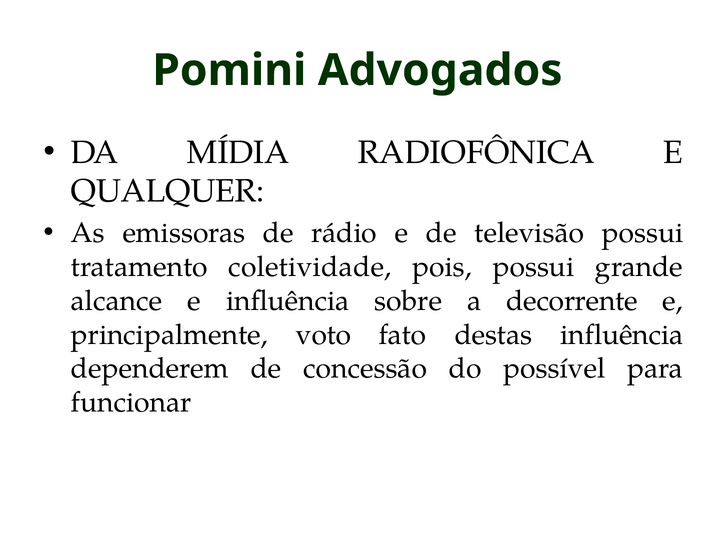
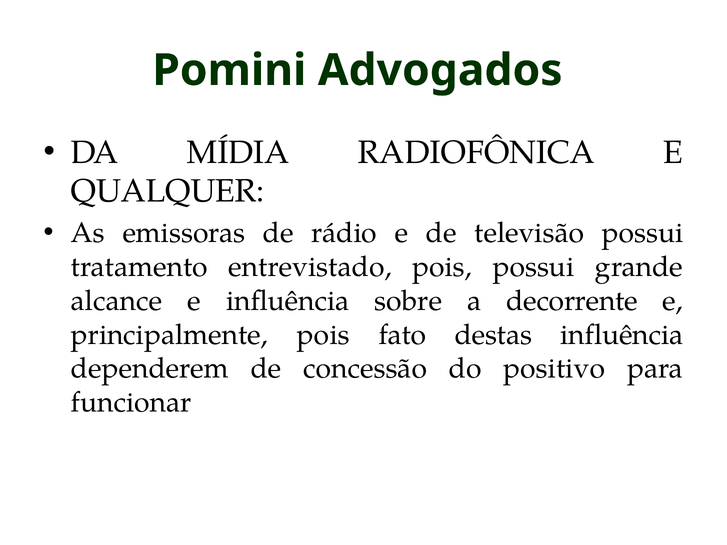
coletividade: coletividade -> entrevistado
principalmente voto: voto -> pois
possível: possível -> positivo
